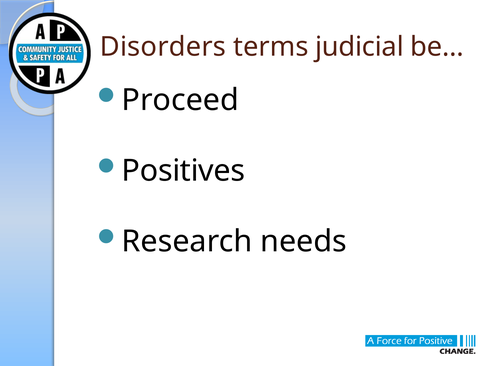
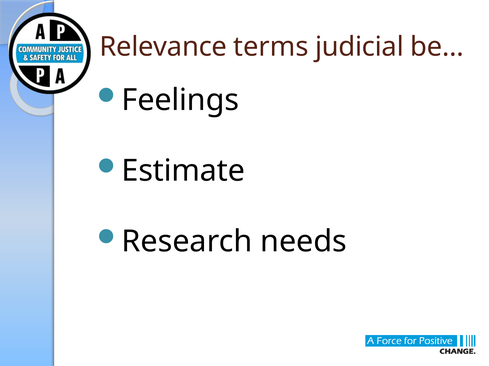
Disorders: Disorders -> Relevance
Proceed: Proceed -> Feelings
Positives: Positives -> Estimate
